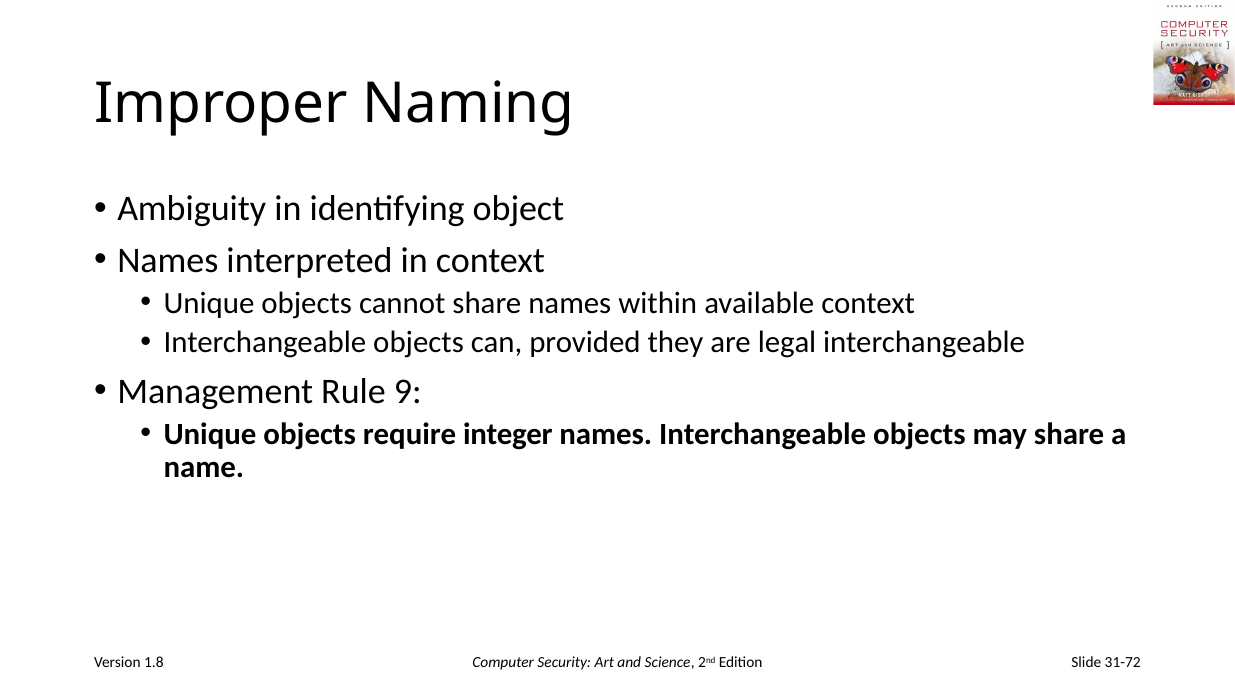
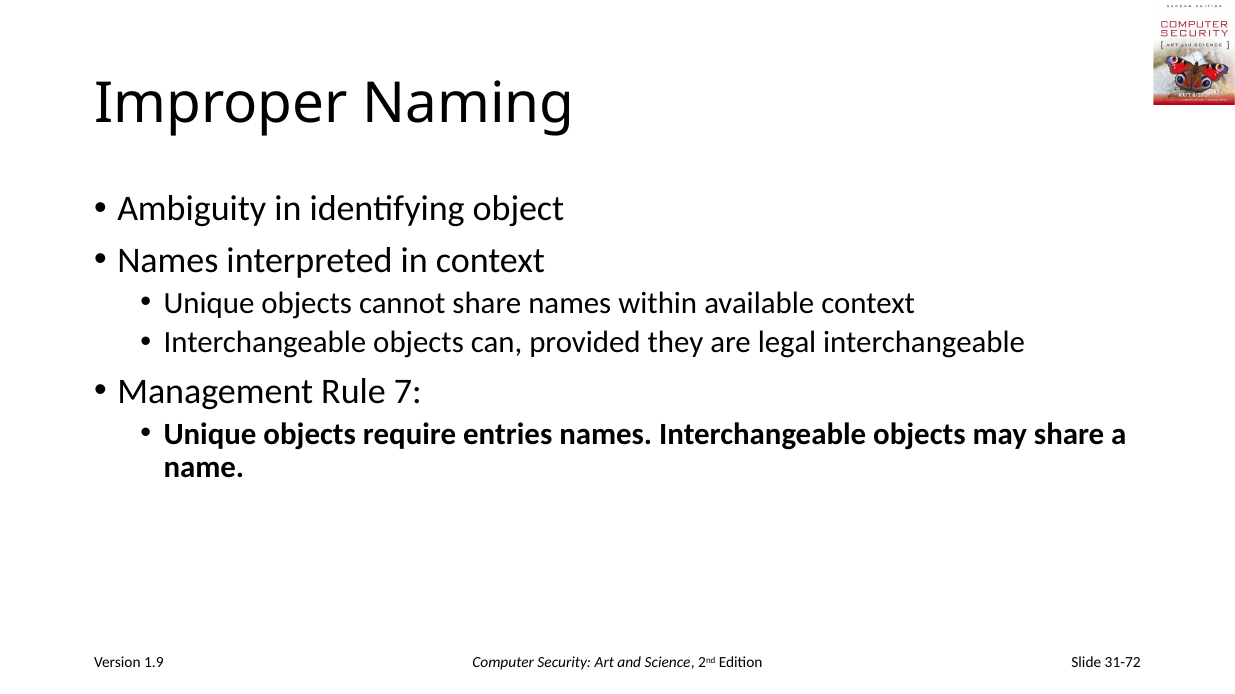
9: 9 -> 7
integer: integer -> entries
1.8: 1.8 -> 1.9
